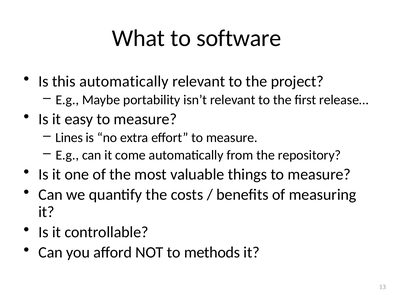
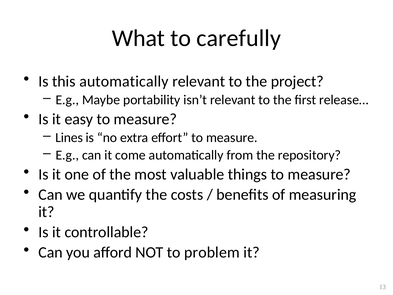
software: software -> carefully
methods: methods -> problem
